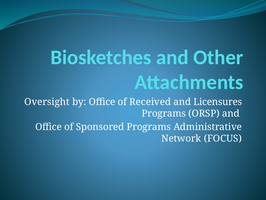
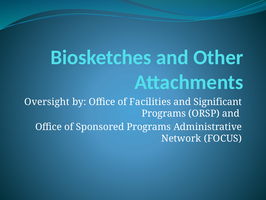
Received: Received -> Facilities
Licensures: Licensures -> Significant
